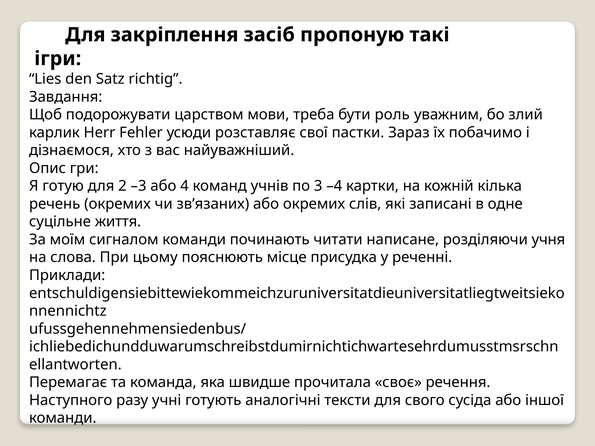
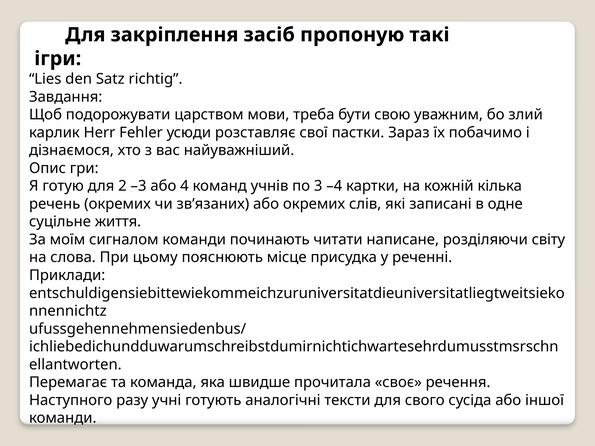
роль: роль -> свою
учня: учня -> світу
